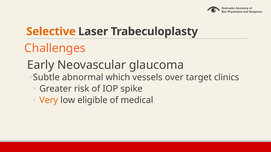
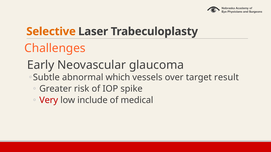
clinics: clinics -> result
Very colour: orange -> red
eligible: eligible -> include
